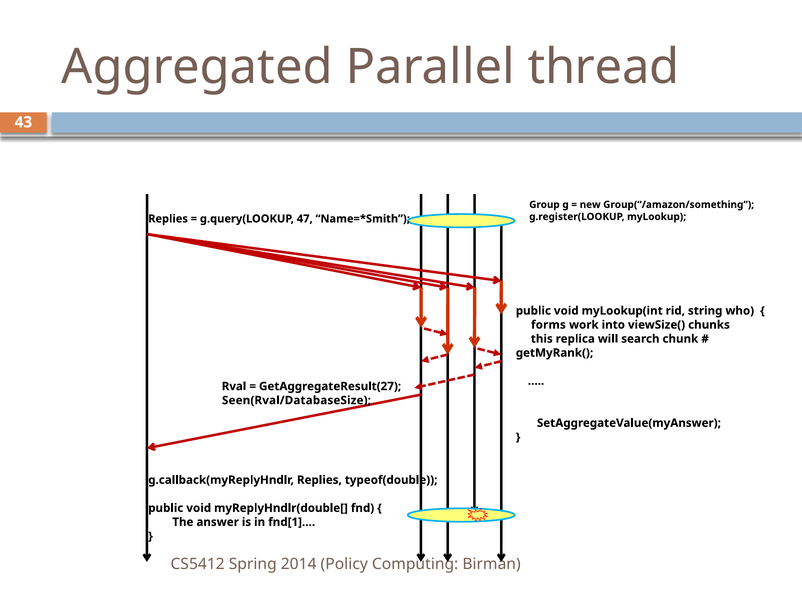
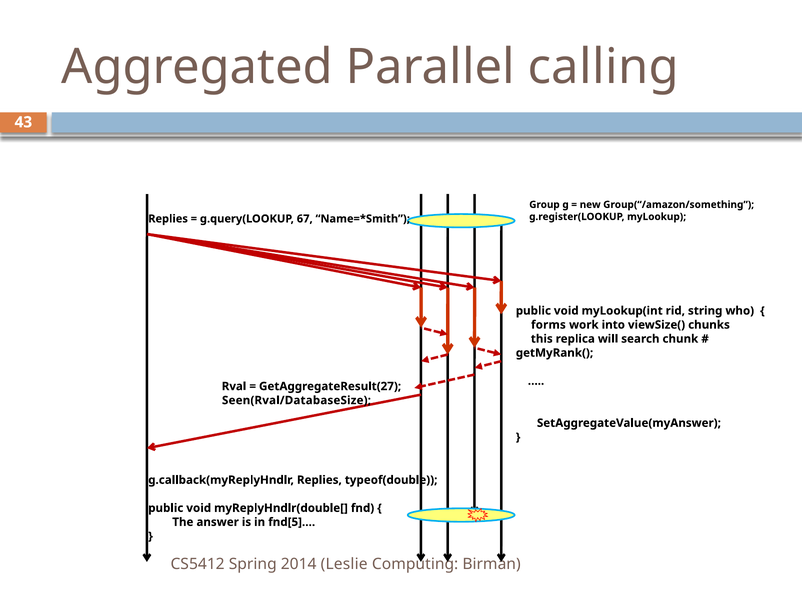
thread: thread -> calling
47: 47 -> 67
fnd[1]…: fnd[1]… -> fnd[5]…
Policy: Policy -> Leslie
